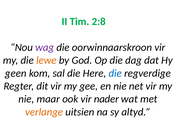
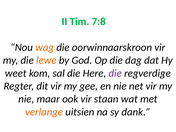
2:8: 2:8 -> 7:8
wag colour: purple -> orange
geen: geen -> weet
die at (115, 73) colour: blue -> purple
nader: nader -> staan
altyd: altyd -> dank
